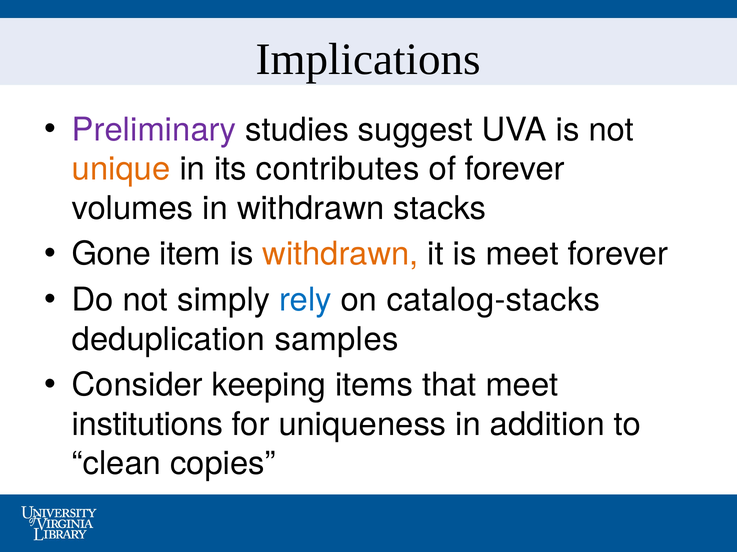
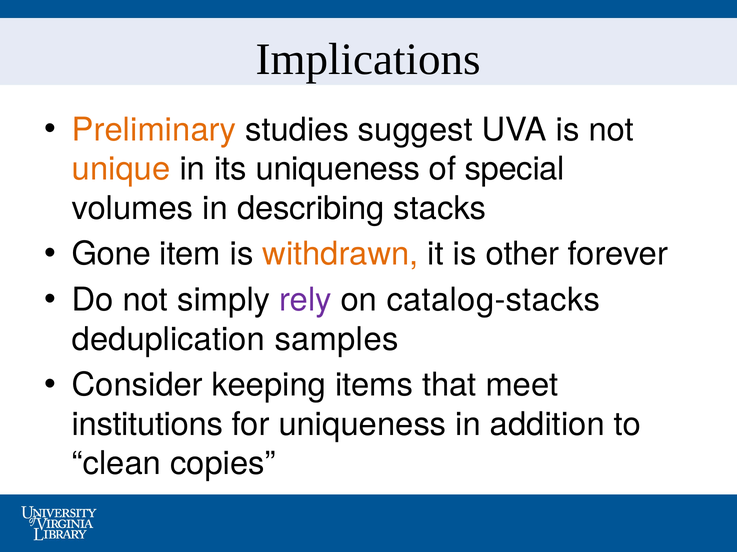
Preliminary colour: purple -> orange
its contributes: contributes -> uniqueness
of forever: forever -> special
in withdrawn: withdrawn -> describing
is meet: meet -> other
rely colour: blue -> purple
